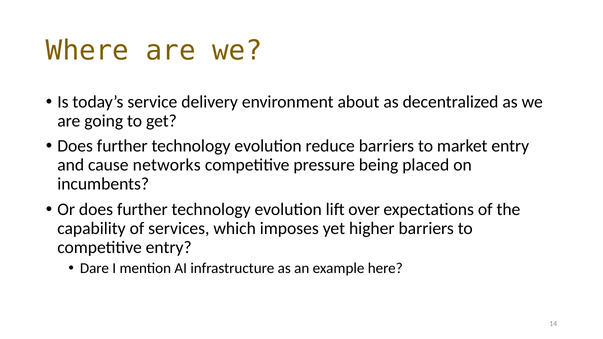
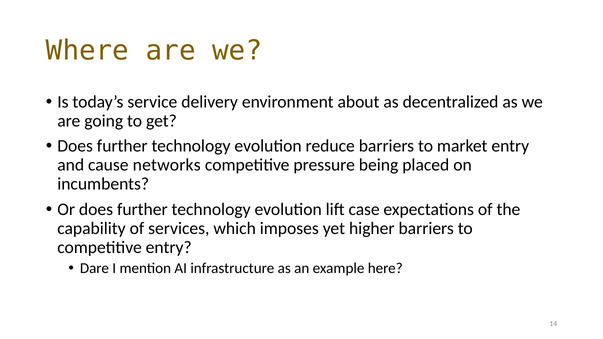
over: over -> case
